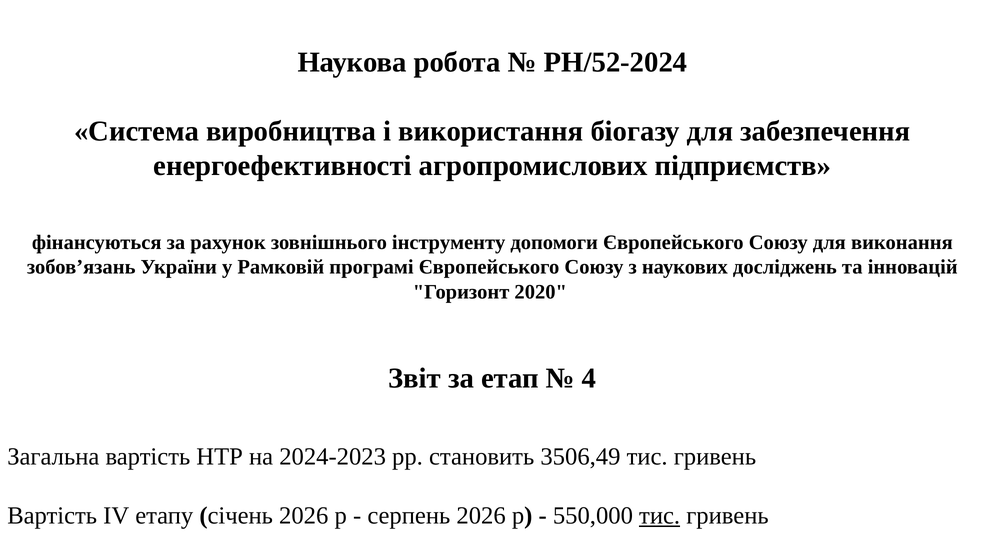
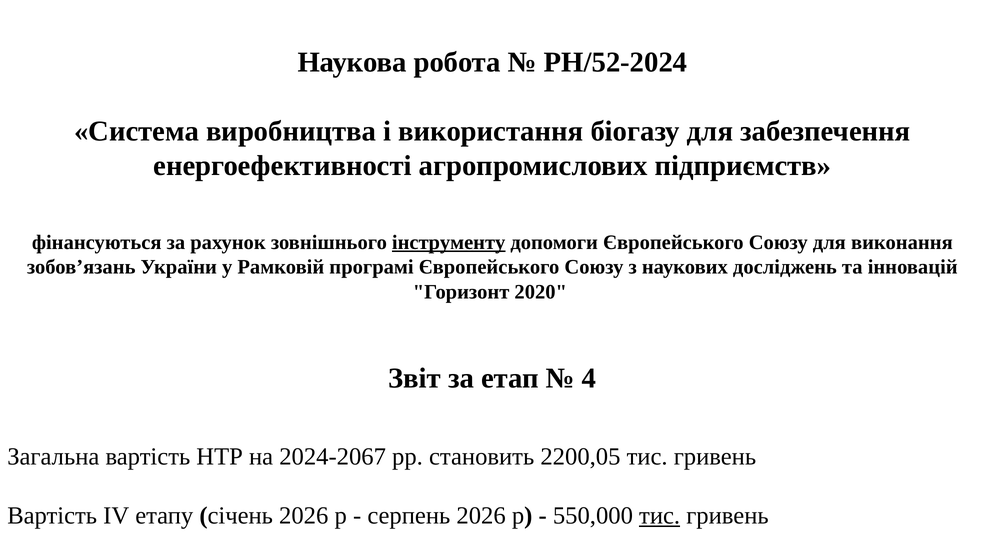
інструменту underline: none -> present
2024-2023: 2024-2023 -> 2024-2067
3506,49: 3506,49 -> 2200,05
